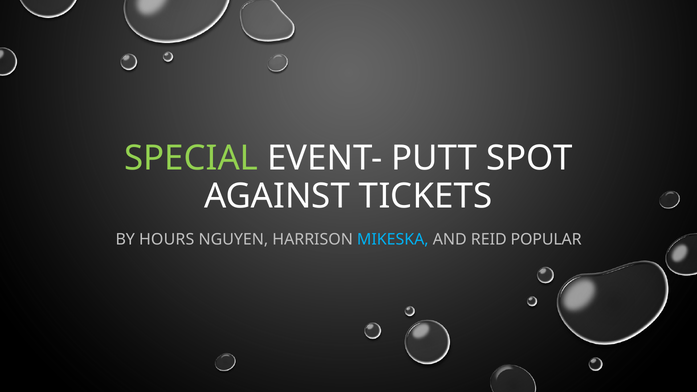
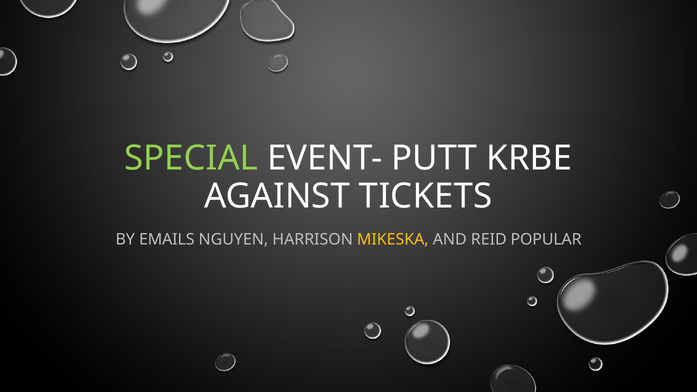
SPOT: SPOT -> KRBE
HOURS: HOURS -> EMAILS
MIKESKA colour: light blue -> yellow
